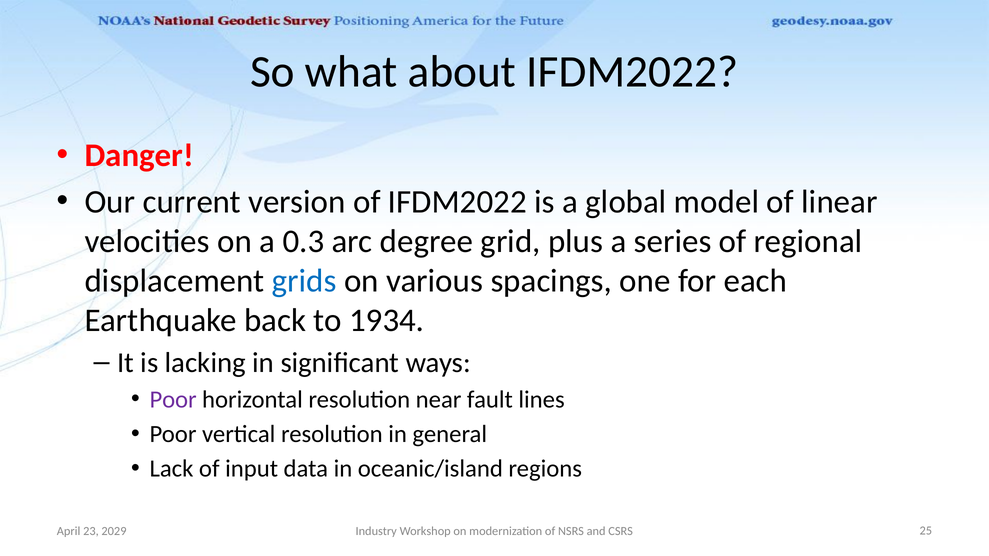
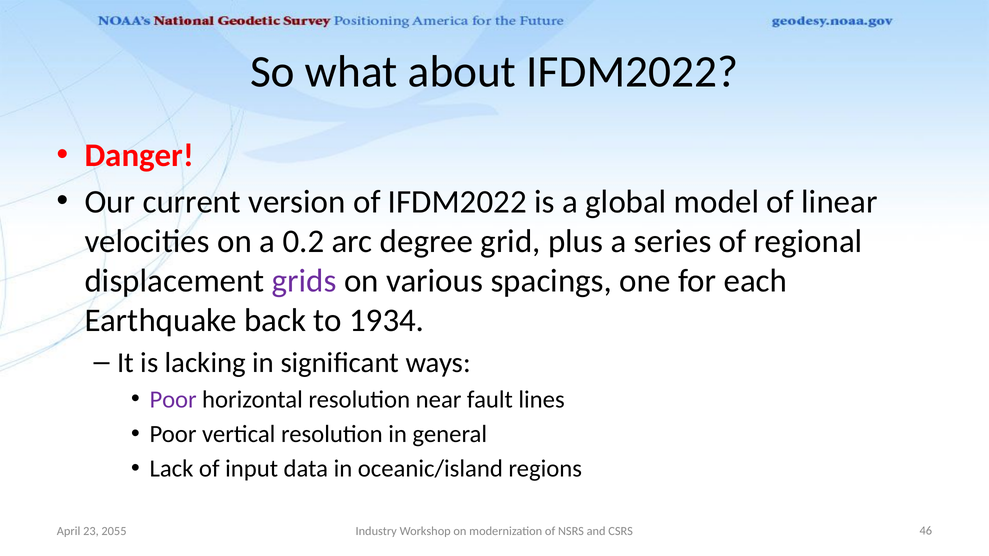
0.3: 0.3 -> 0.2
grids colour: blue -> purple
2029: 2029 -> 2055
25: 25 -> 46
